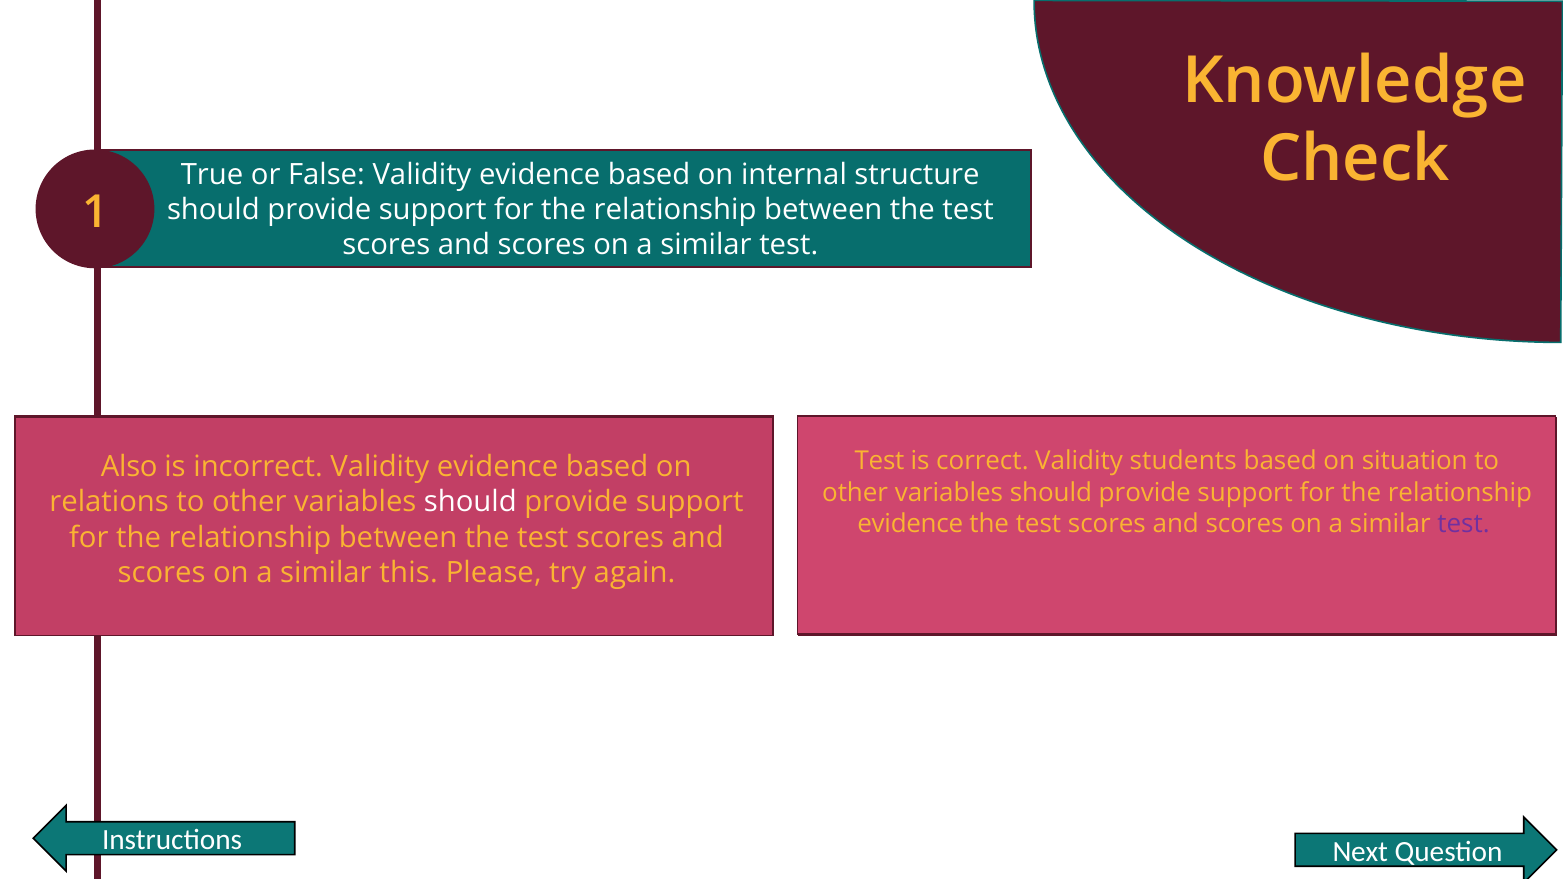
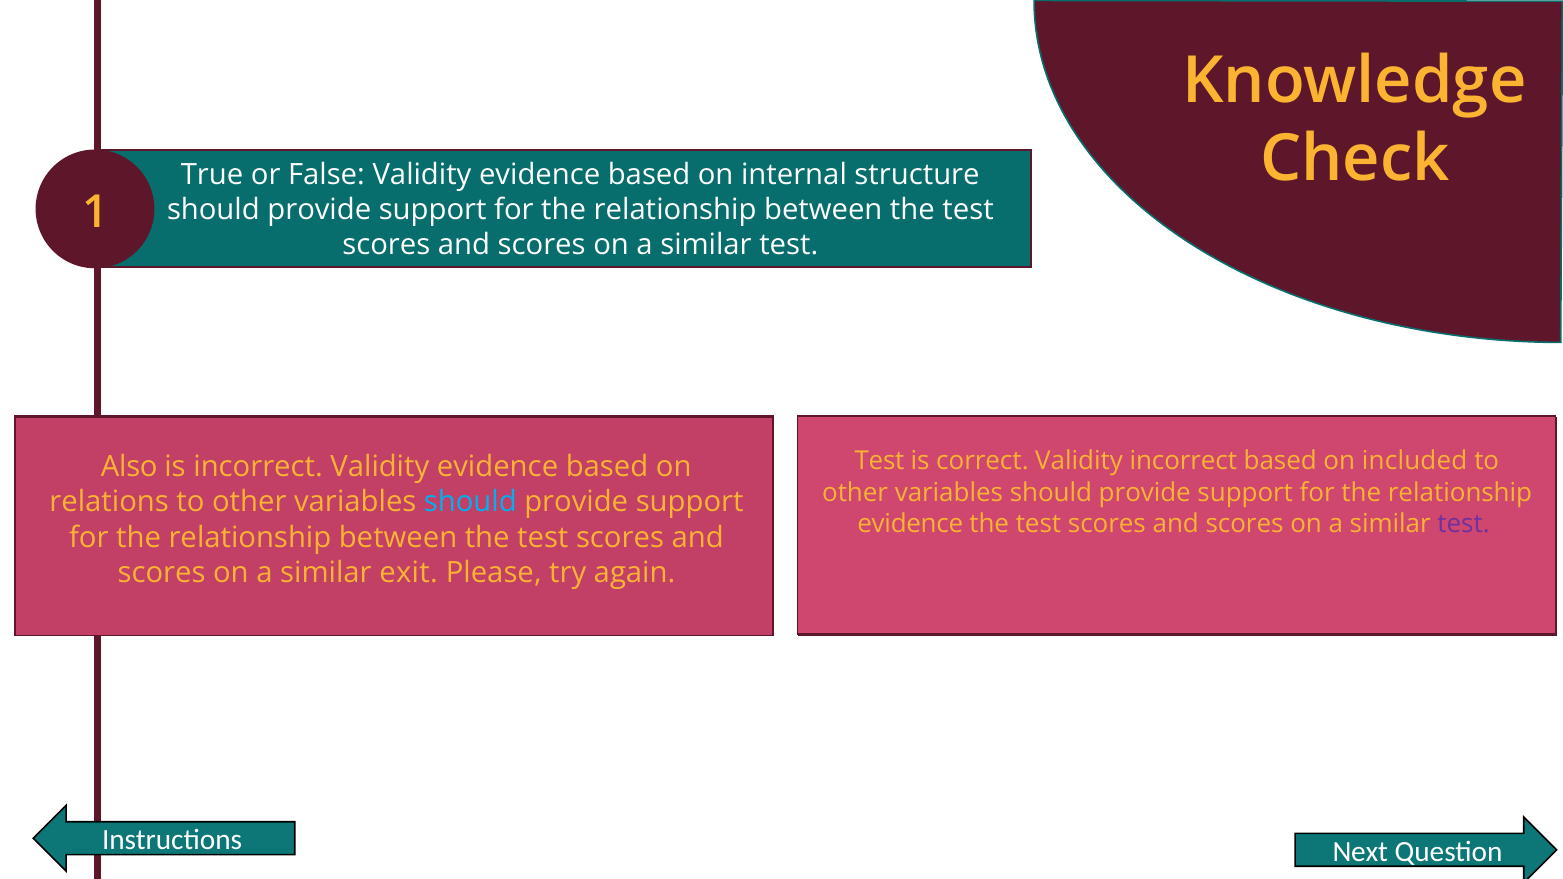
Validity students: students -> incorrect
situation: situation -> included
should at (470, 502) colour: white -> light blue
this: this -> exit
